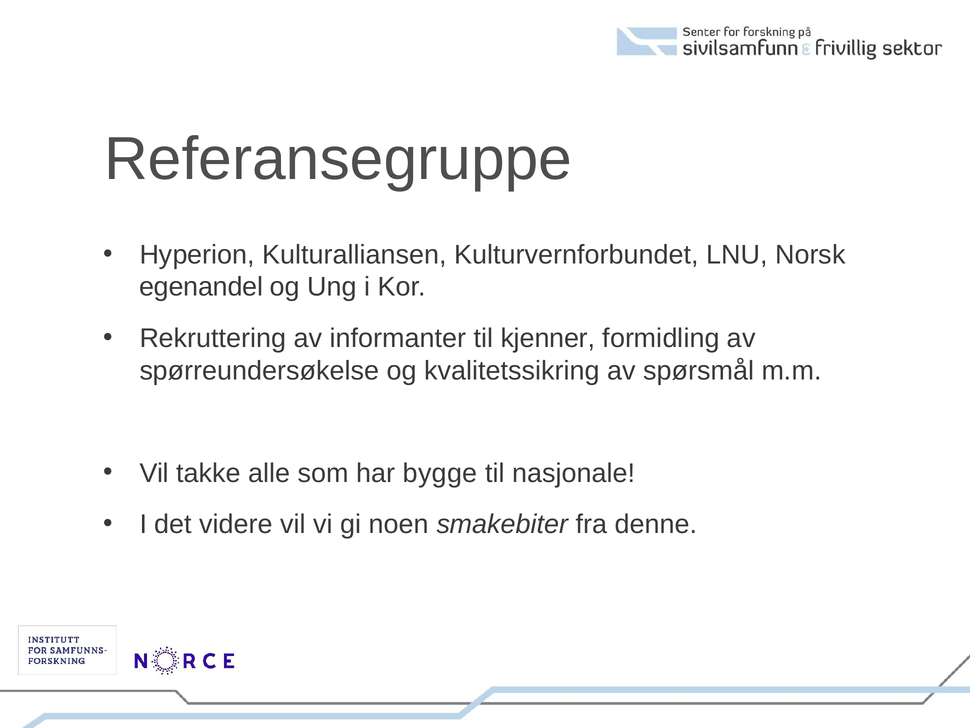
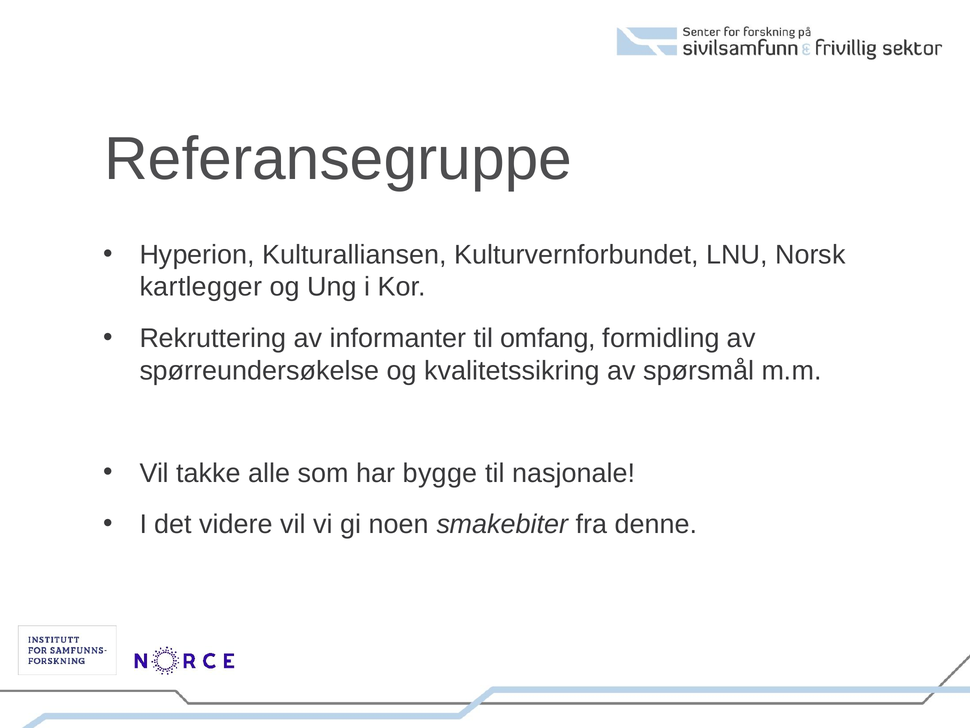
egenandel: egenandel -> kartlegger
kjenner: kjenner -> omfang
